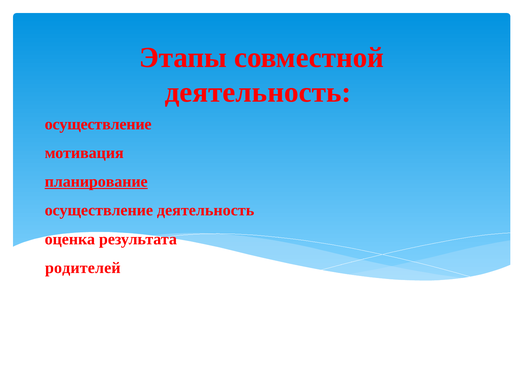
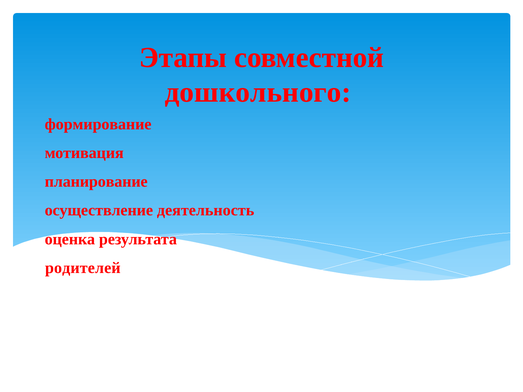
деятельность at (258, 92): деятельность -> дошкольного
осуществление at (98, 124): осуществление -> формирование
планирование underline: present -> none
